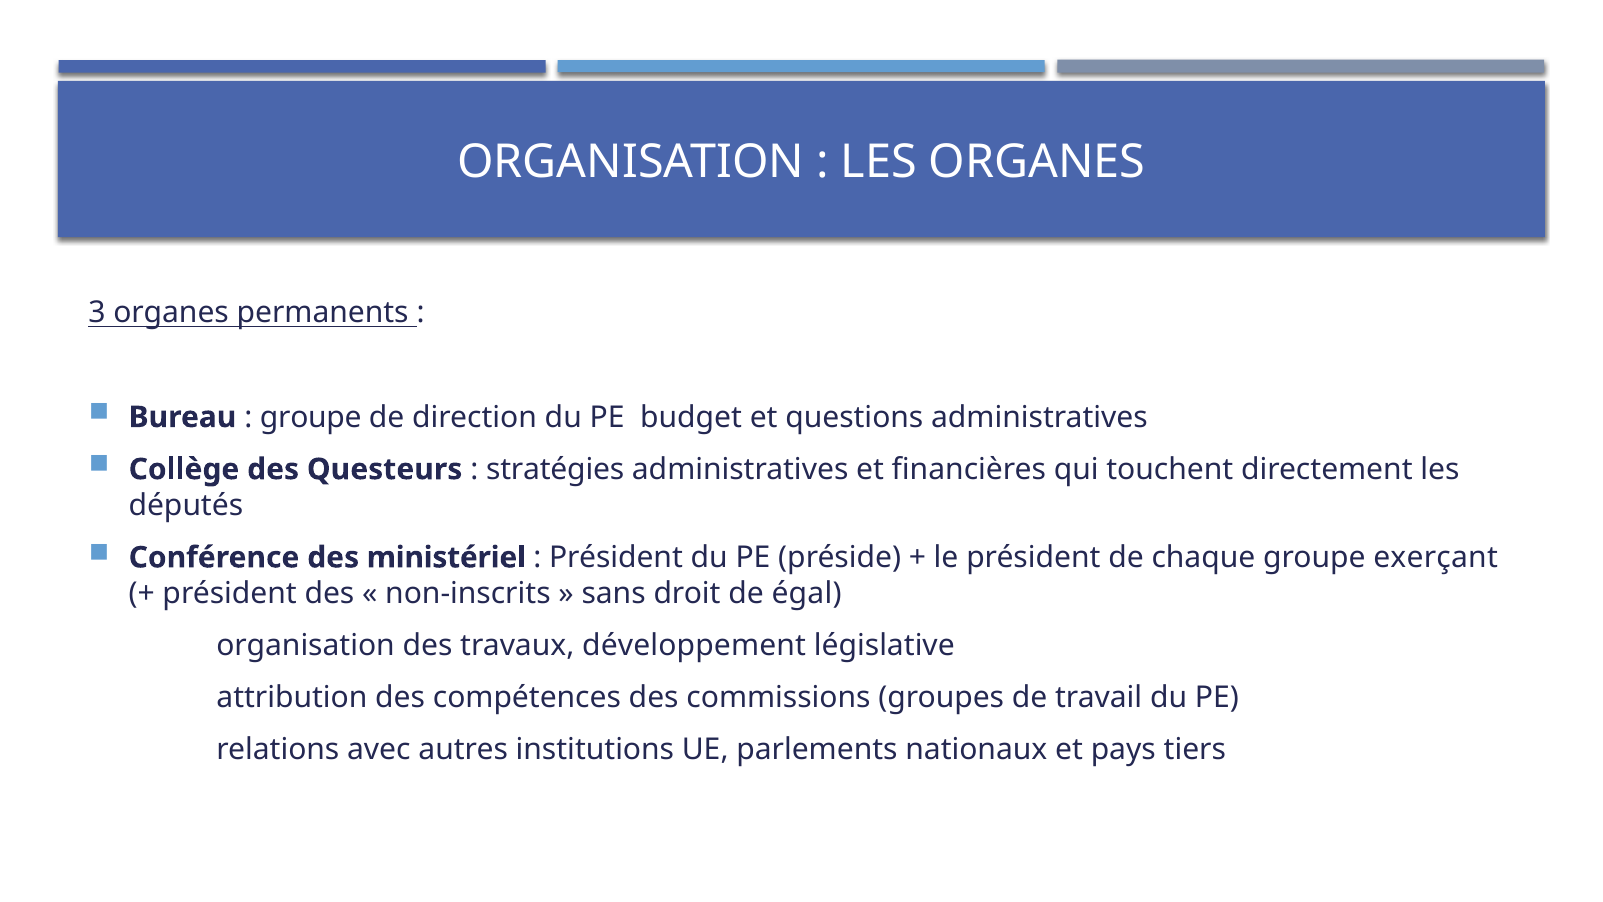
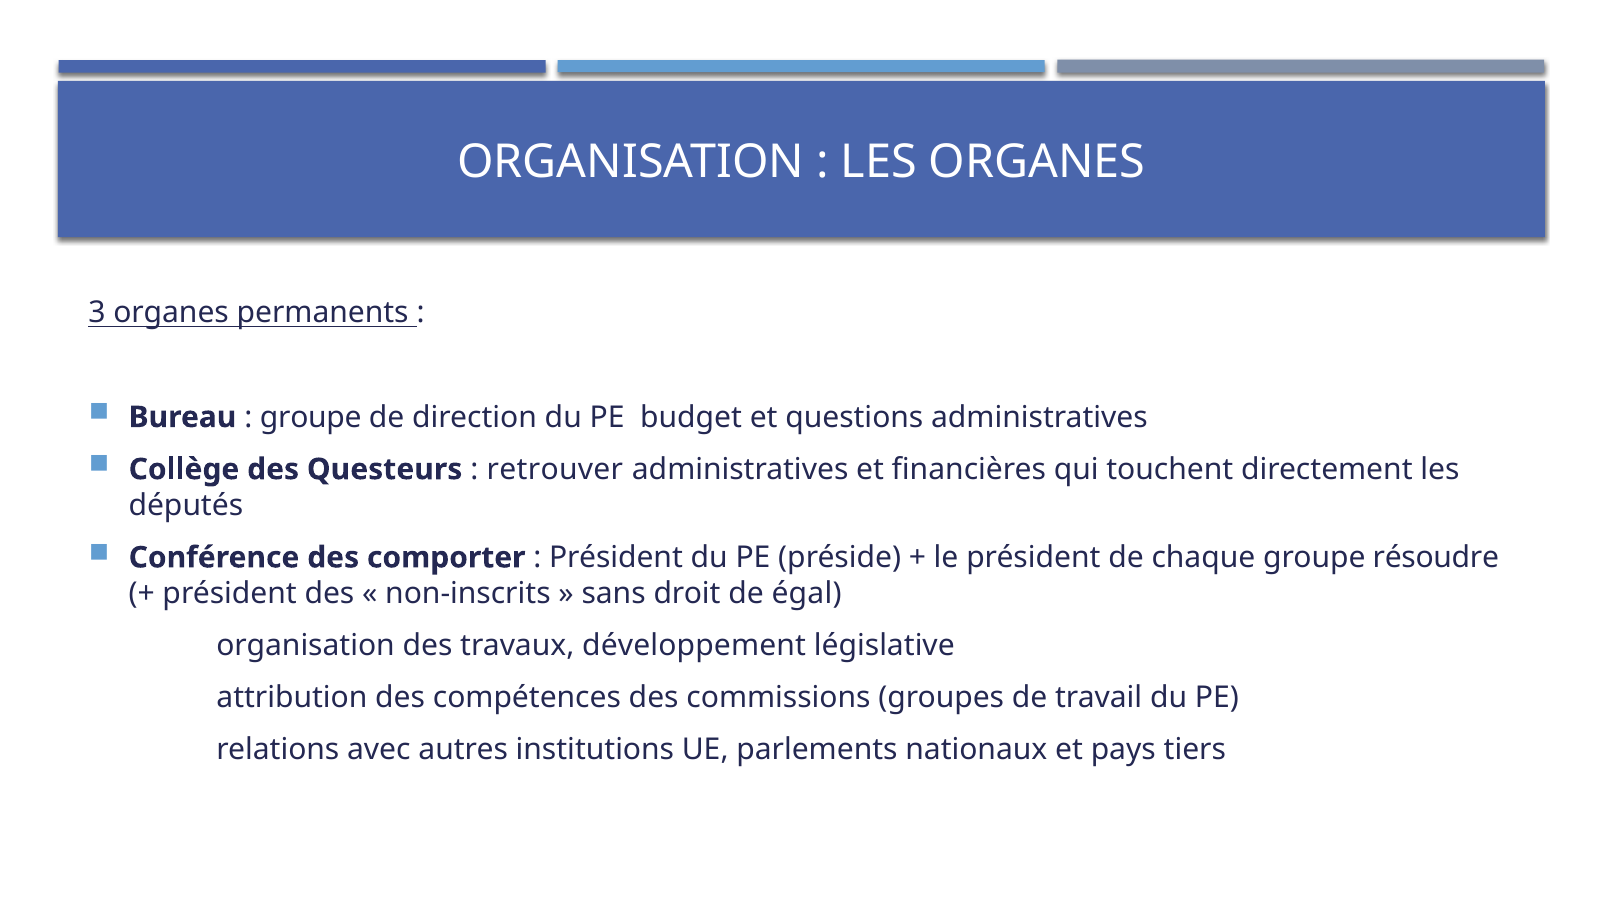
stratégies: stratégies -> retrouver
ministériel: ministériel -> comporter
exerçant: exerçant -> résoudre
